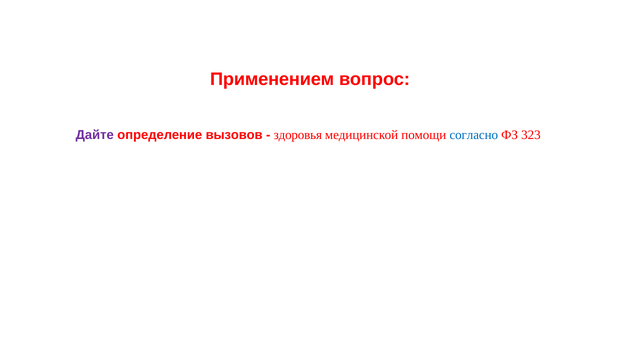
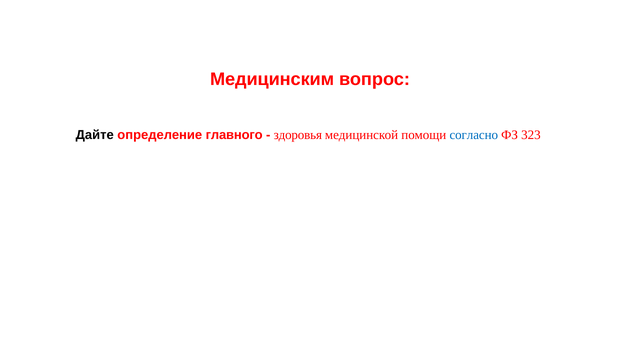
Применением: Применением -> Медицинским
Дайте colour: purple -> black
вызовов: вызовов -> главного
